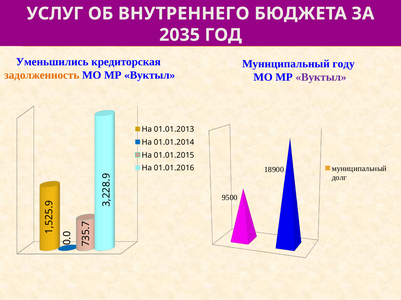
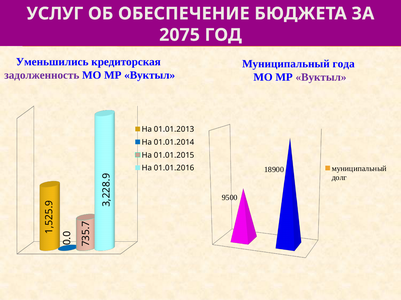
ВНУТРЕННЕГО: ВНУТРЕННЕГО -> ОБЕСПЕЧЕНИЕ
2035: 2035 -> 2075
году: году -> года
задолженность colour: orange -> purple
